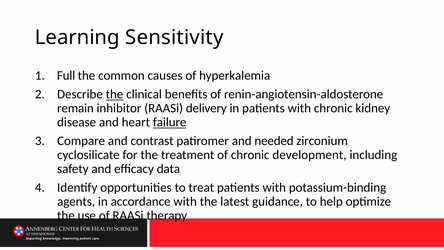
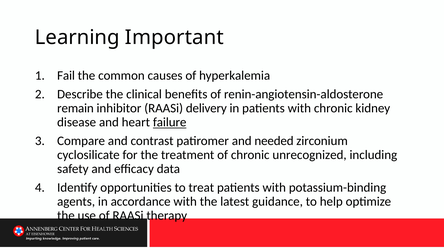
Sensitivity: Sensitivity -> Important
Full: Full -> Fail
the at (114, 94) underline: present -> none
development: development -> unrecognized
